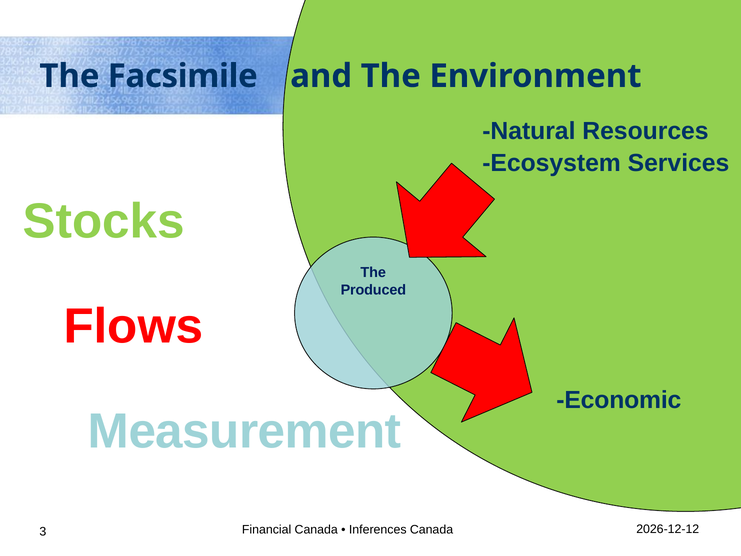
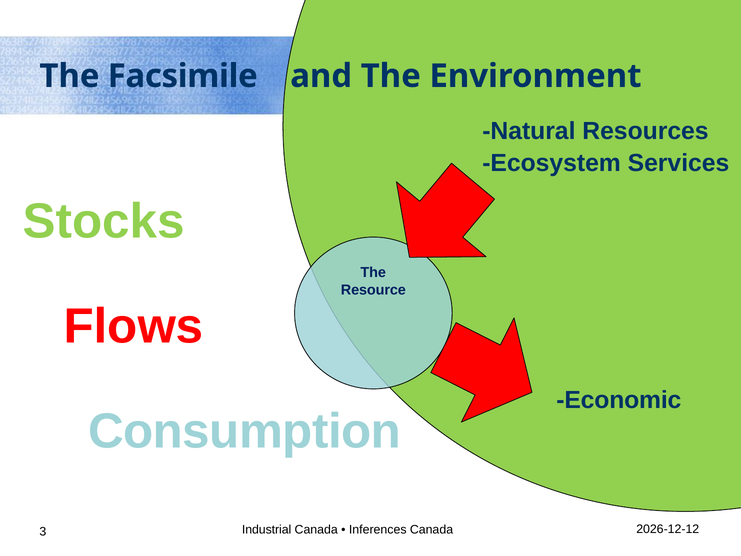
Produced: Produced -> Resource
Measurement: Measurement -> Consumption
Financial: Financial -> Industrial
